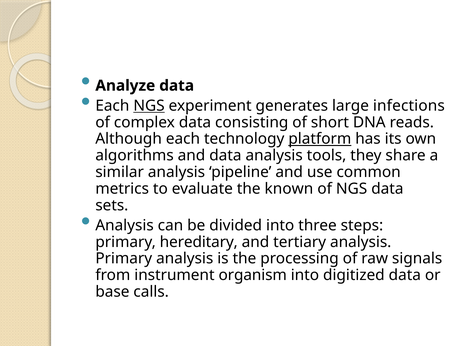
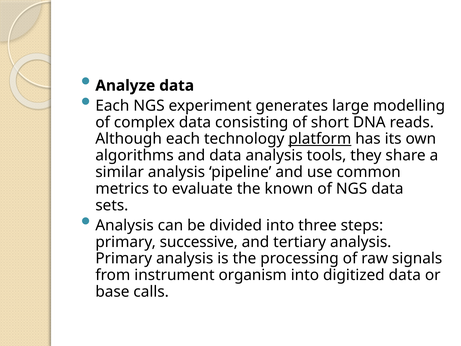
NGS at (149, 106) underline: present -> none
infections: infections -> modelling
hereditary: hereditary -> successive
